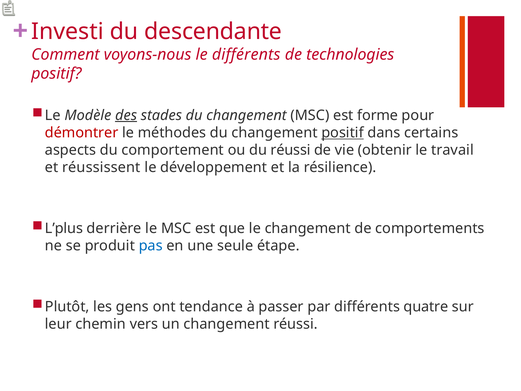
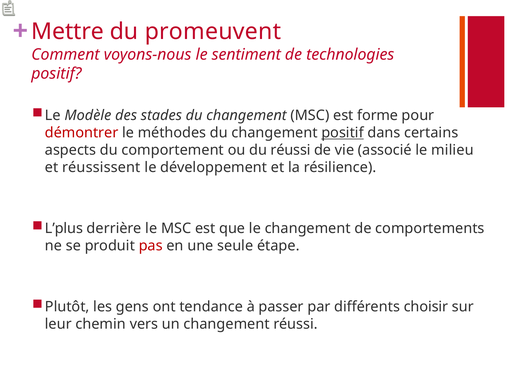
Investi: Investi -> Mettre
descendante: descendante -> promeuvent
le différents: différents -> sentiment
des underline: present -> none
obtenir: obtenir -> associé
travail: travail -> milieu
pas colour: blue -> red
quatre: quatre -> choisir
